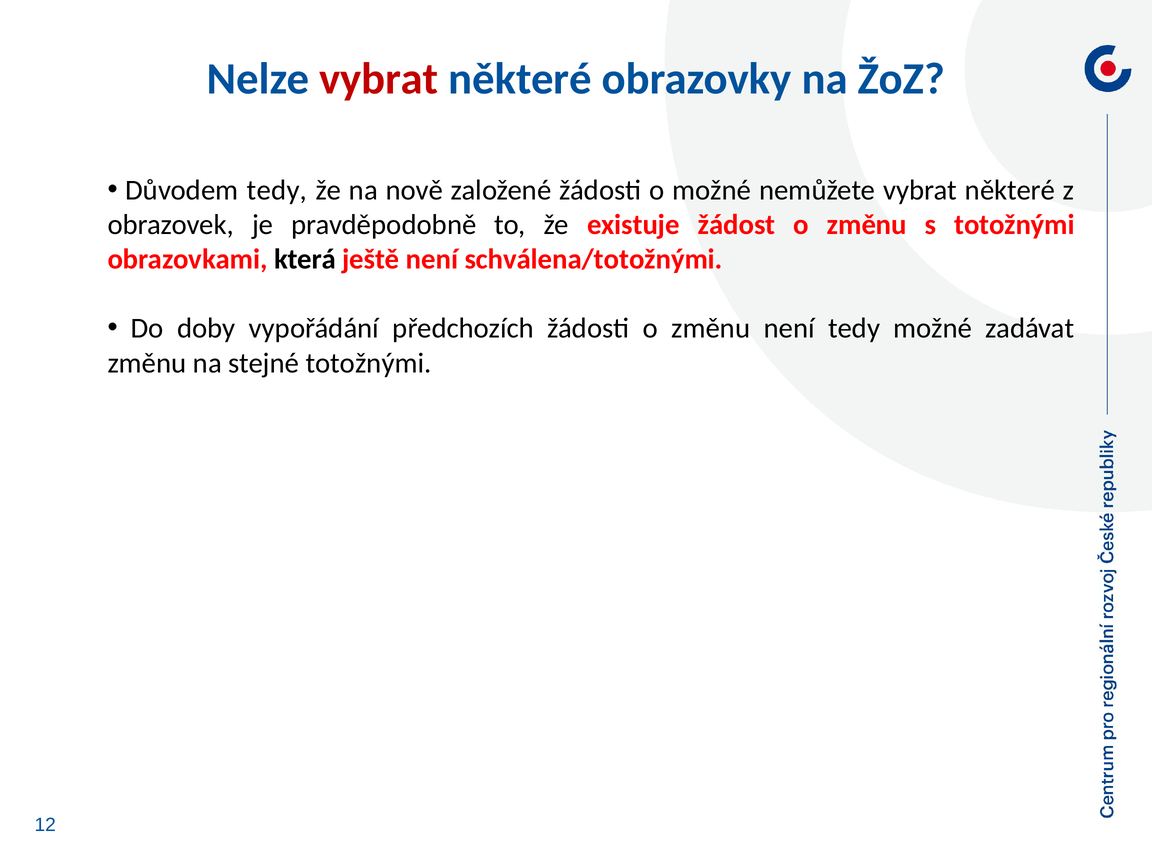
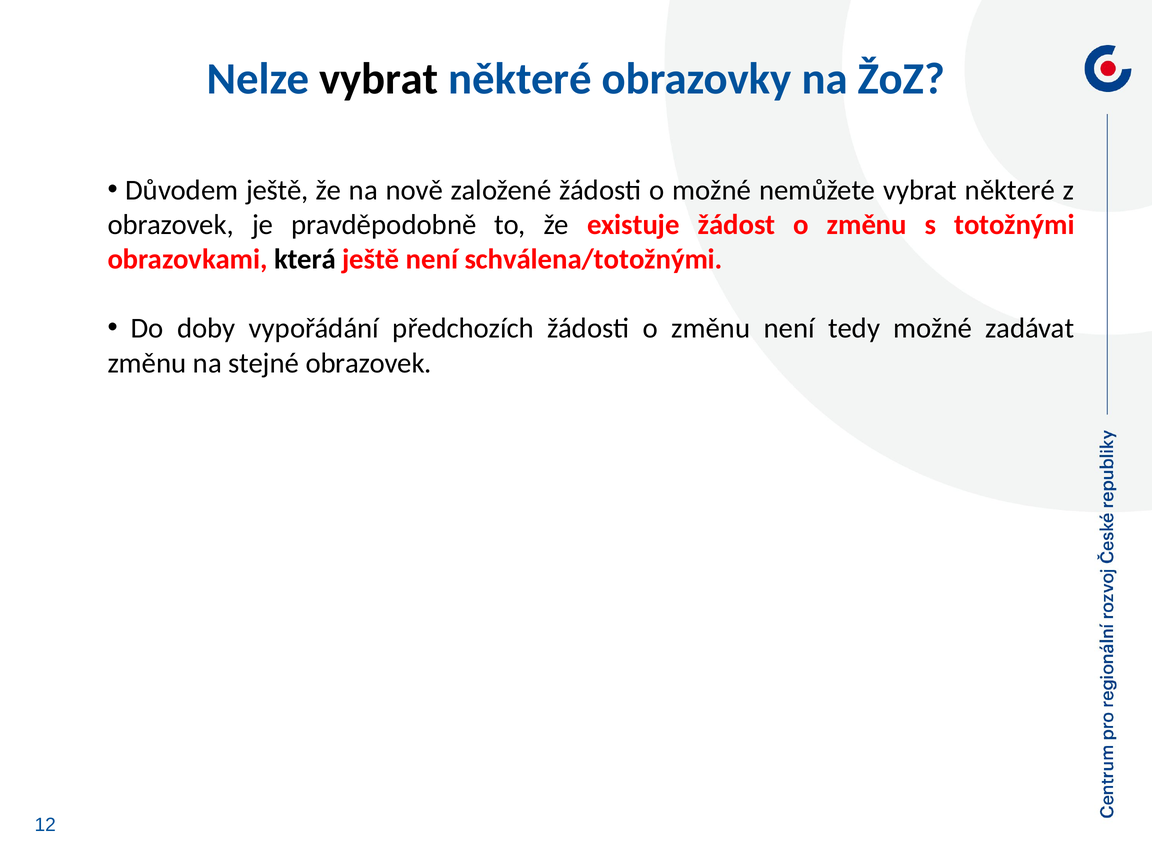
vybrat at (379, 79) colour: red -> black
Důvodem tedy: tedy -> ještě
stejné totožnými: totožnými -> obrazovek
